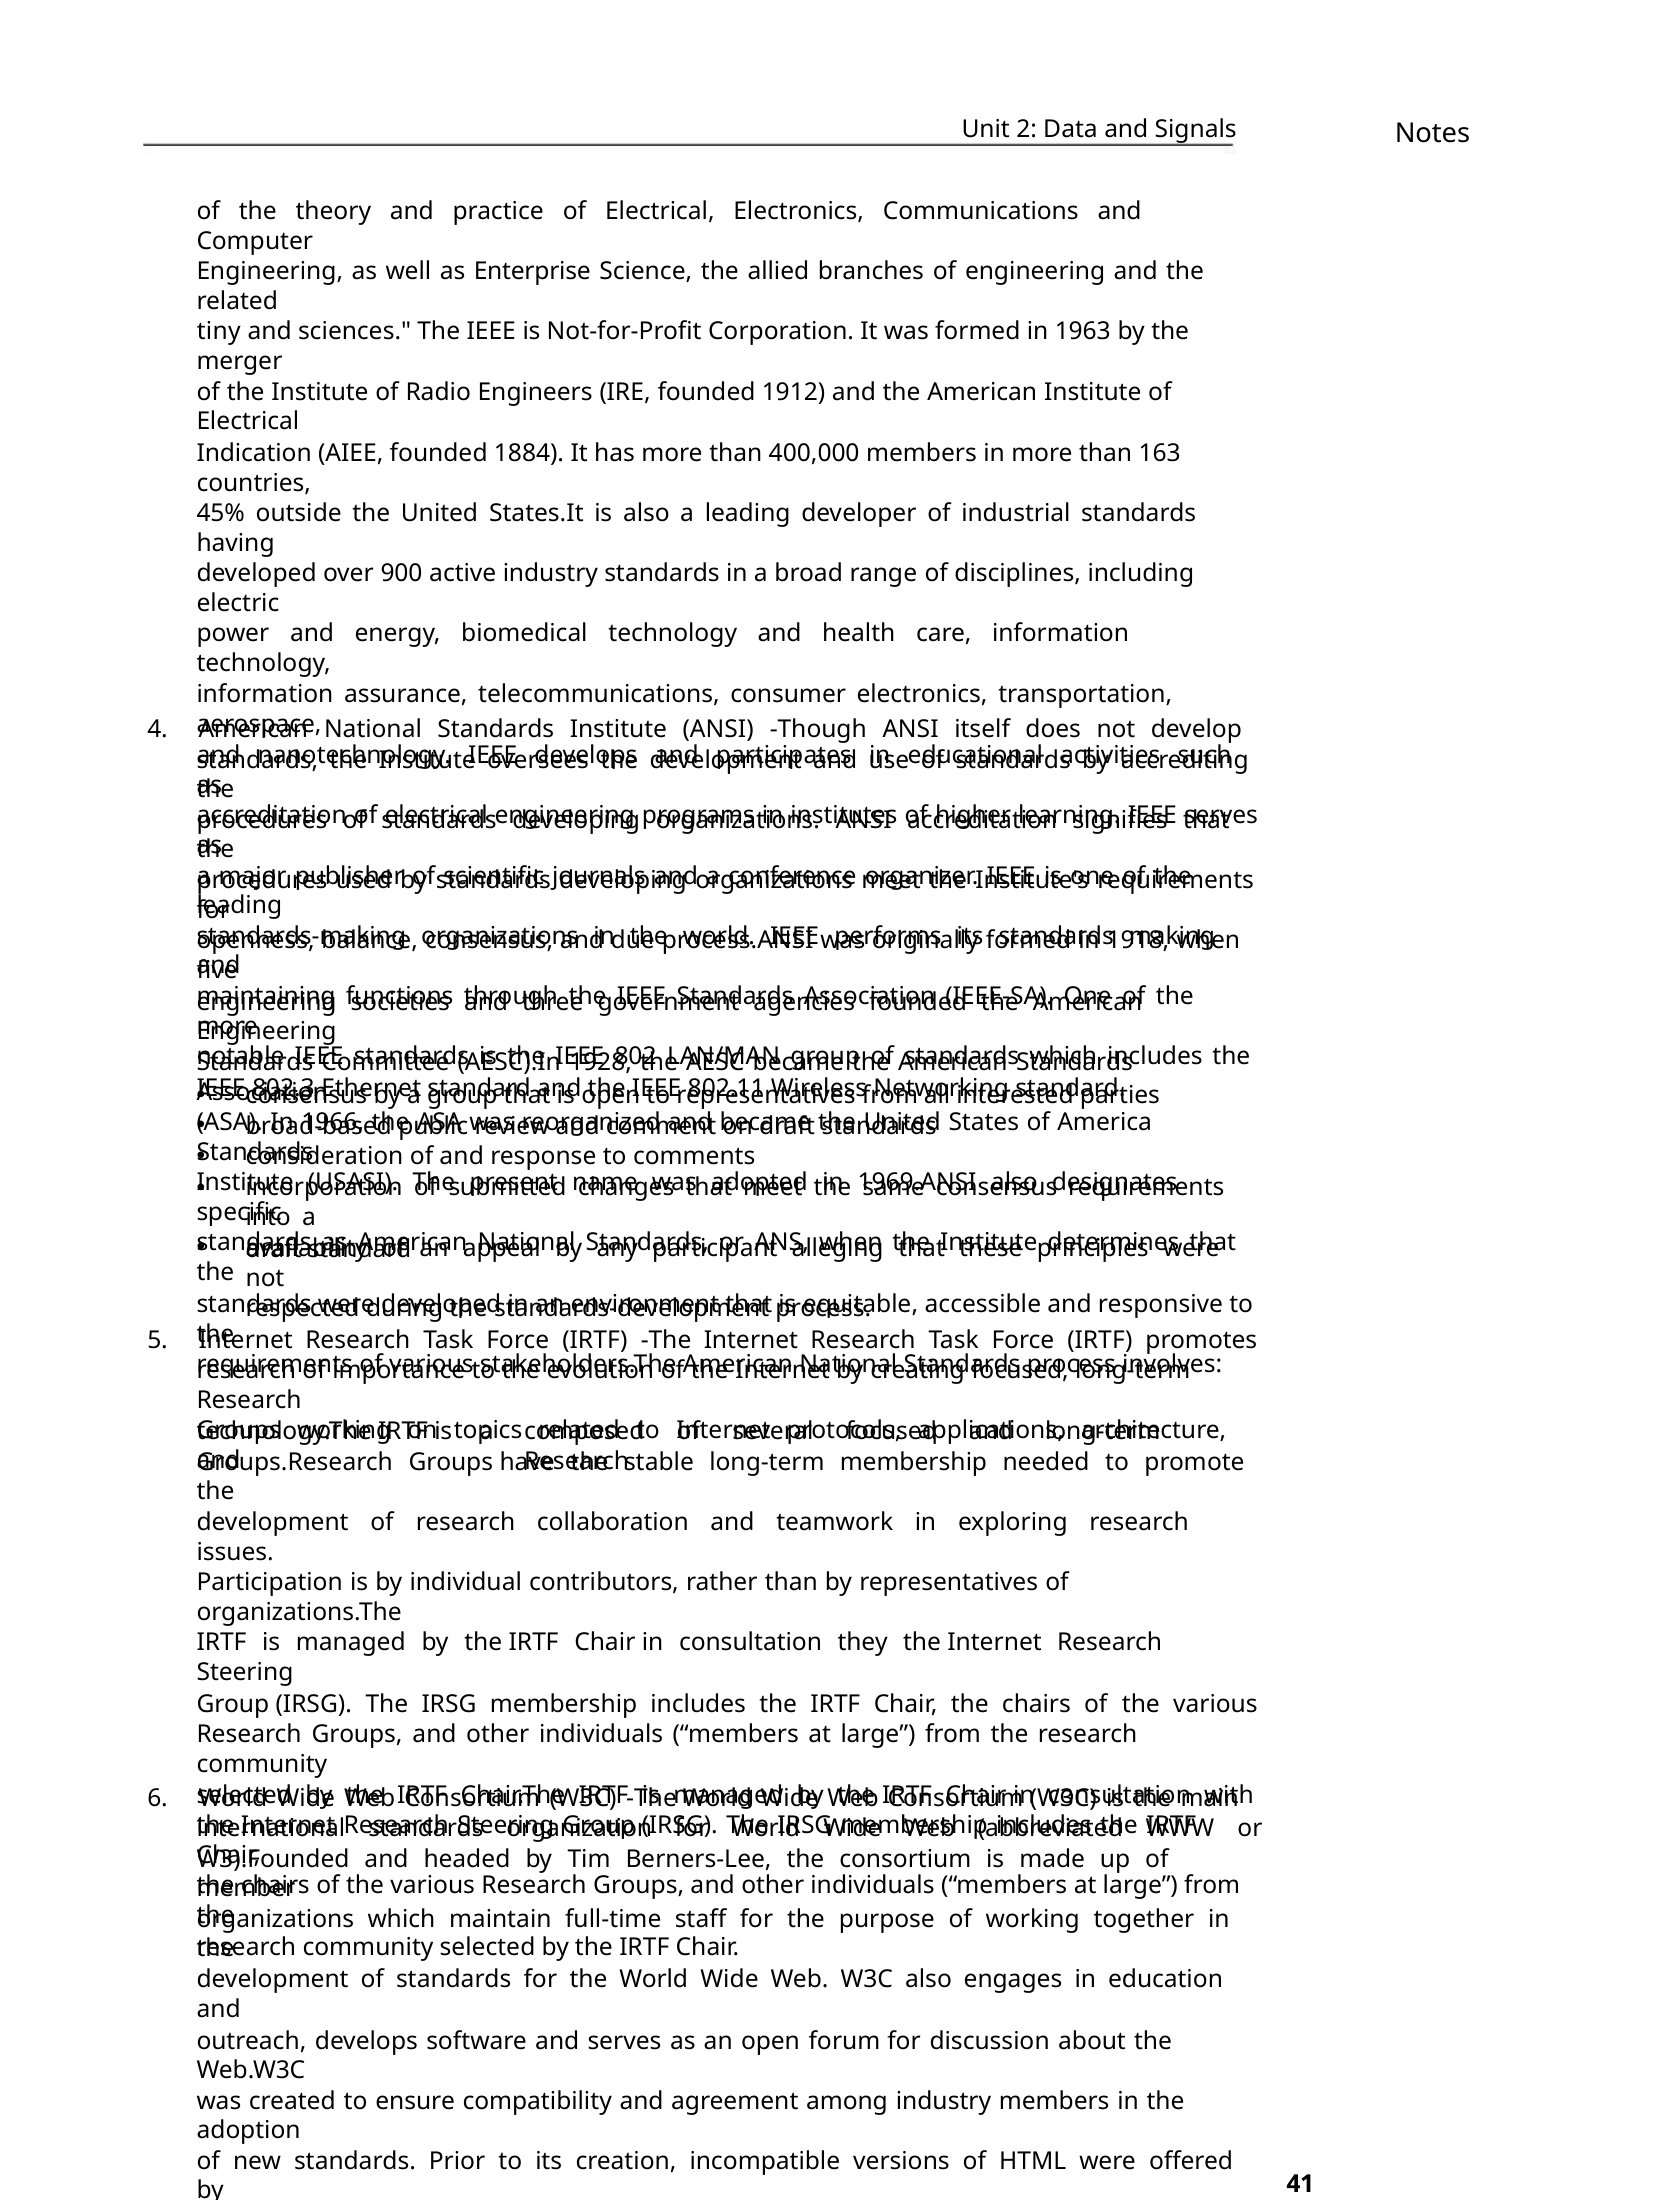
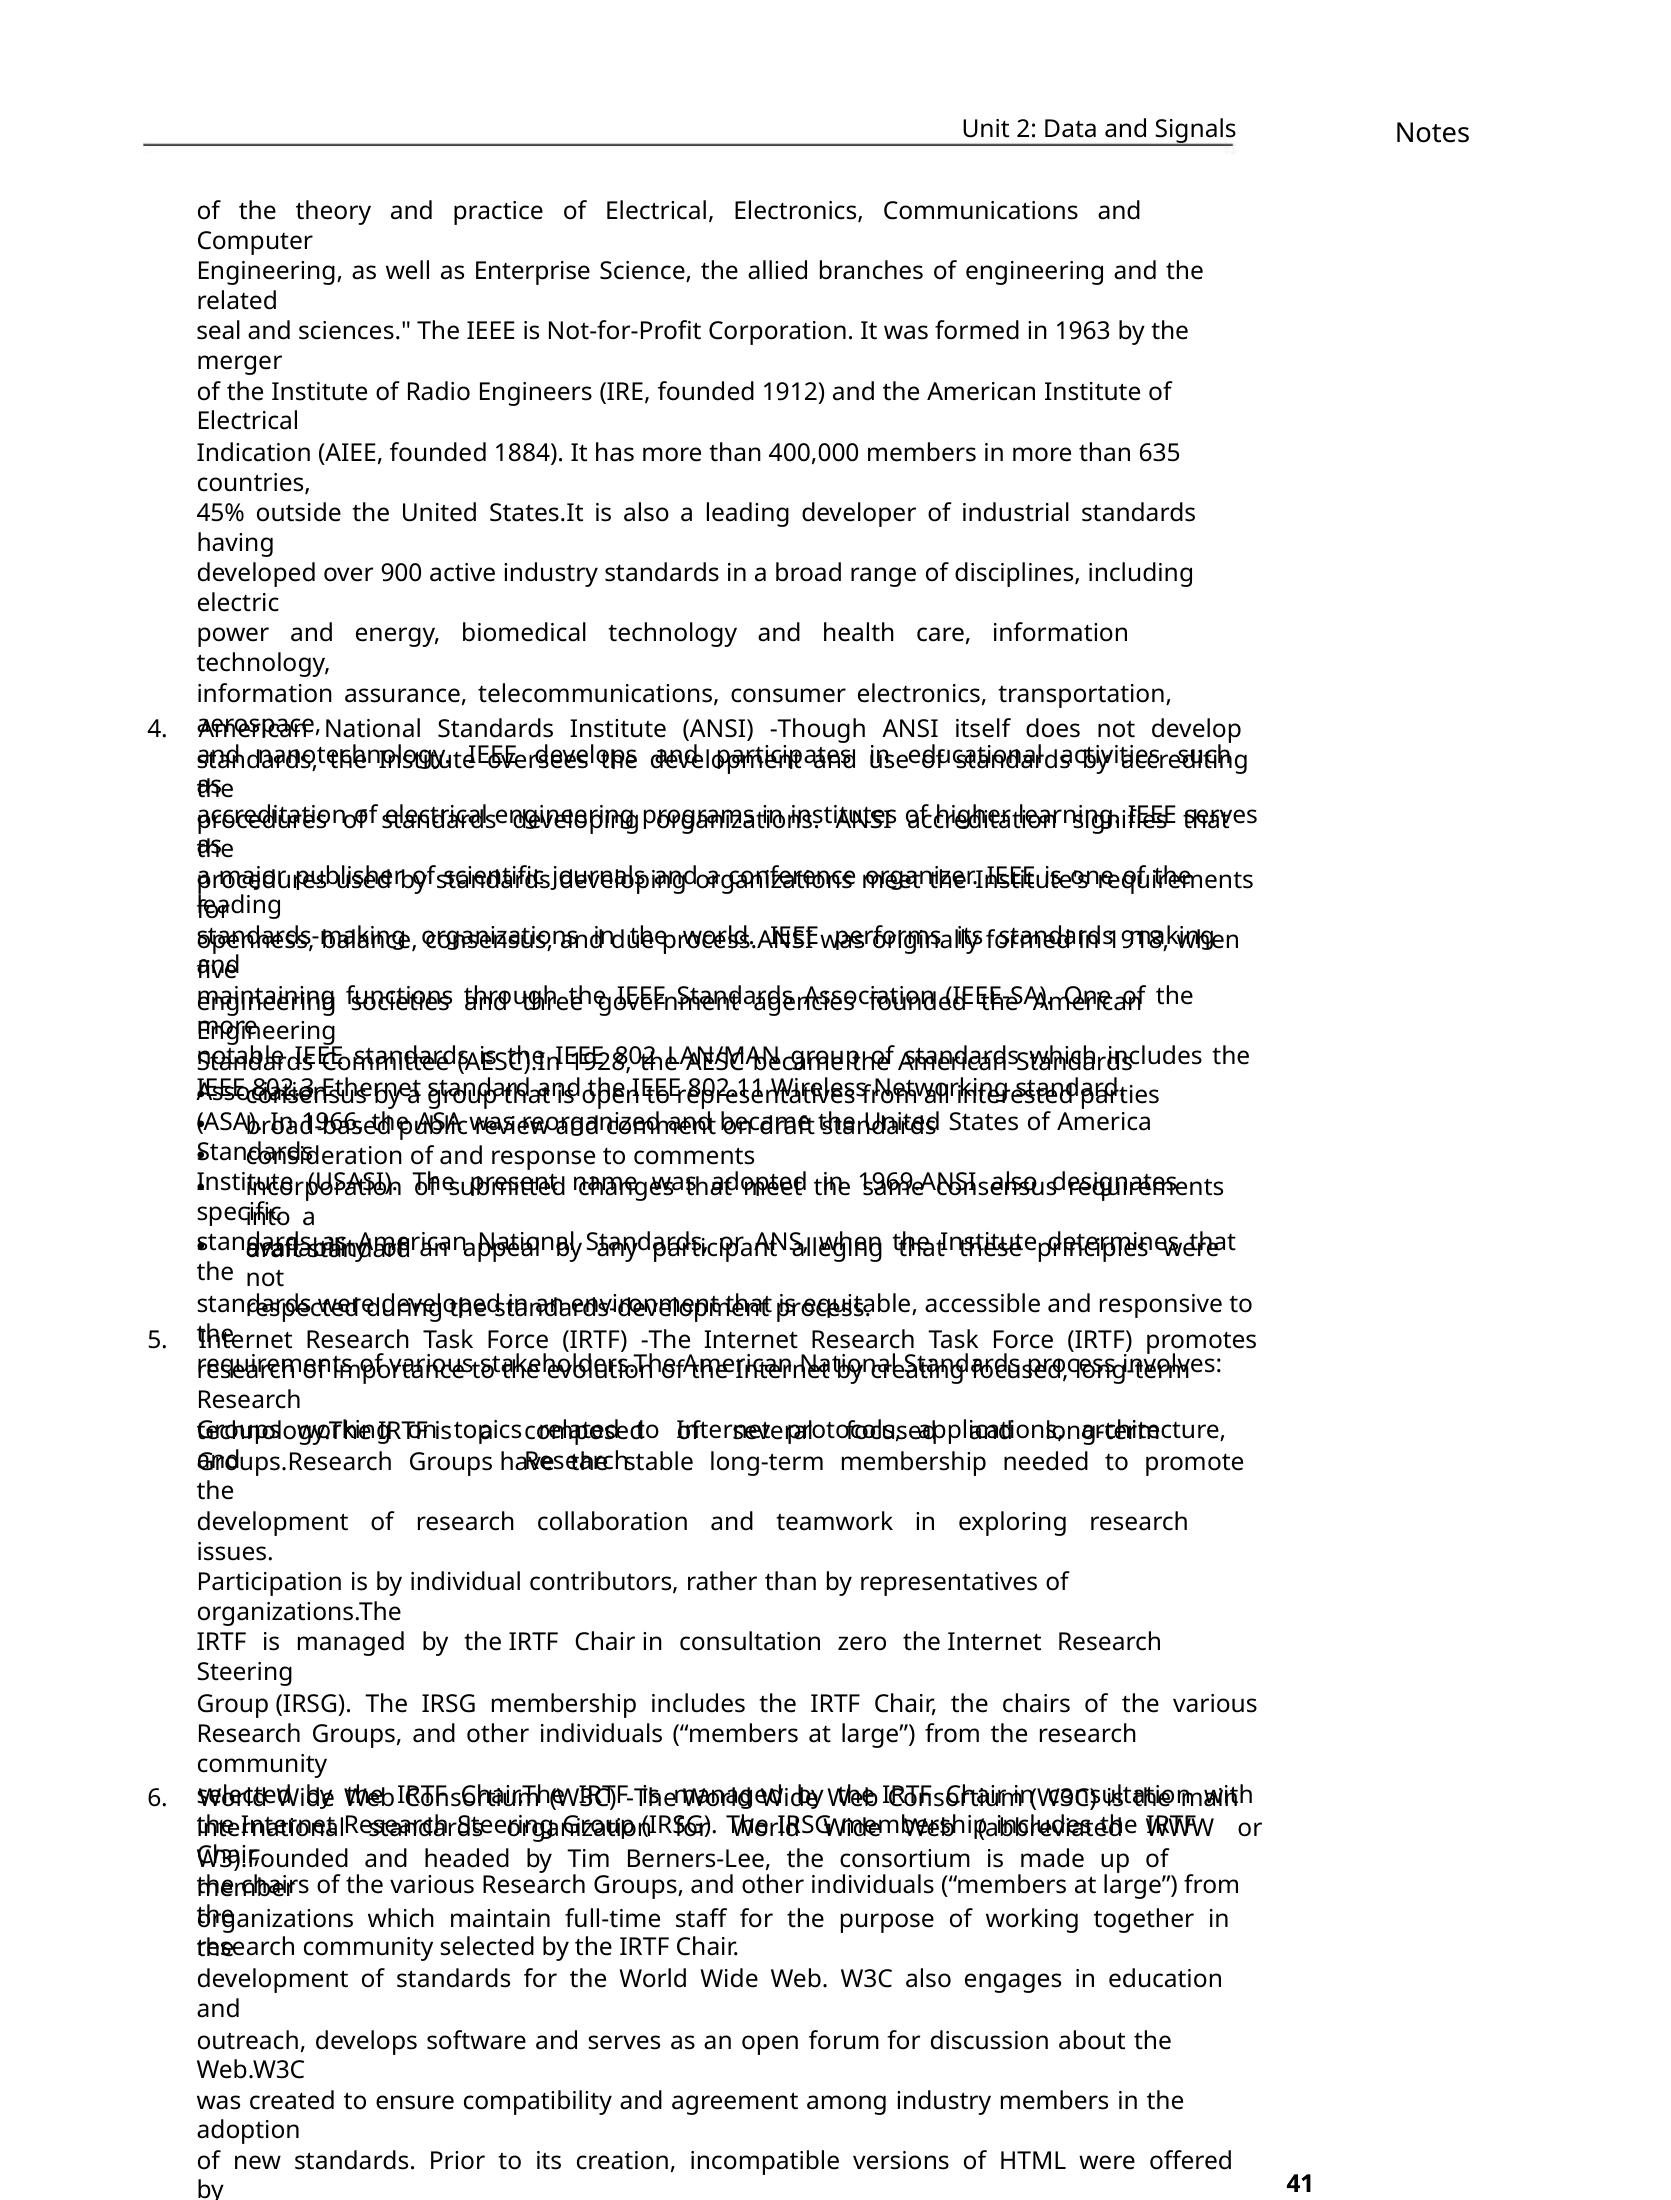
tiny: tiny -> seal
163: 163 -> 635
they: they -> zero
